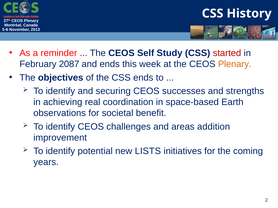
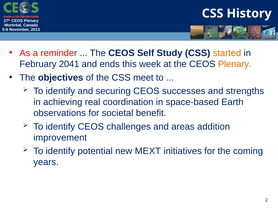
started colour: red -> orange
2087: 2087 -> 2041
CSS ends: ends -> meet
LISTS: LISTS -> MEXT
